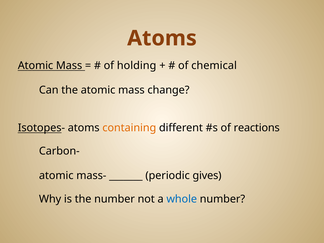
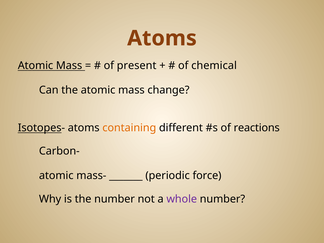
holding: holding -> present
gives: gives -> force
whole colour: blue -> purple
